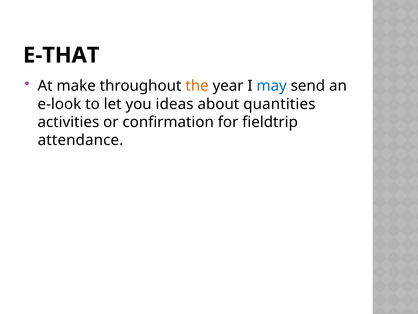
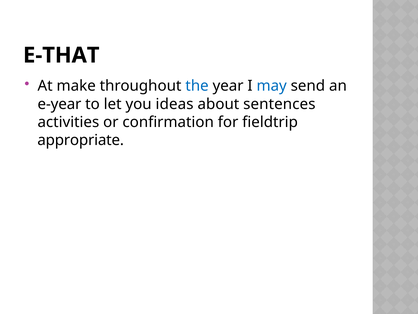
the colour: orange -> blue
e-look: e-look -> e-year
quantities: quantities -> sentences
attendance: attendance -> appropriate
